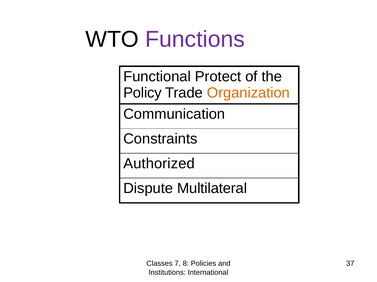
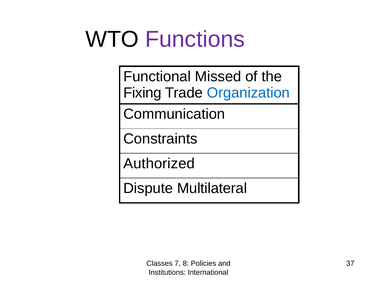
Protect: Protect -> Missed
Policy: Policy -> Fixing
Organization colour: orange -> blue
